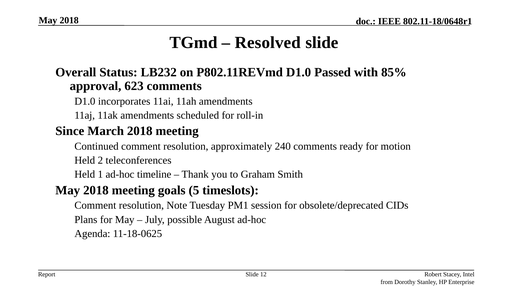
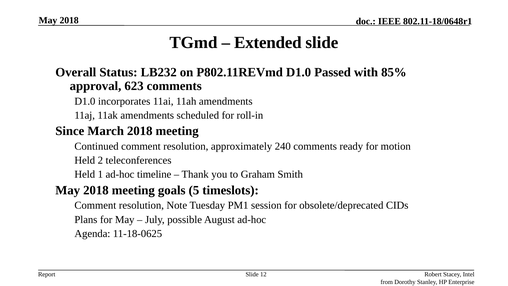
Resolved: Resolved -> Extended
